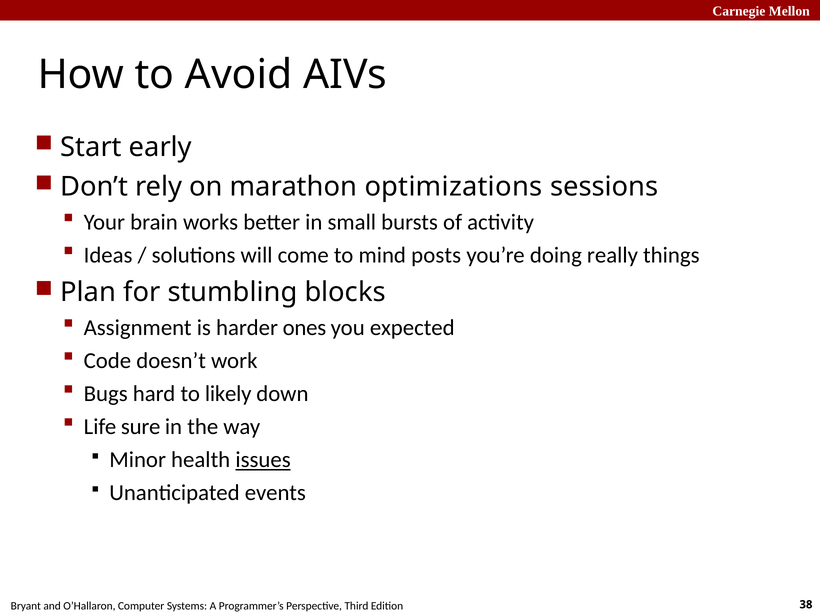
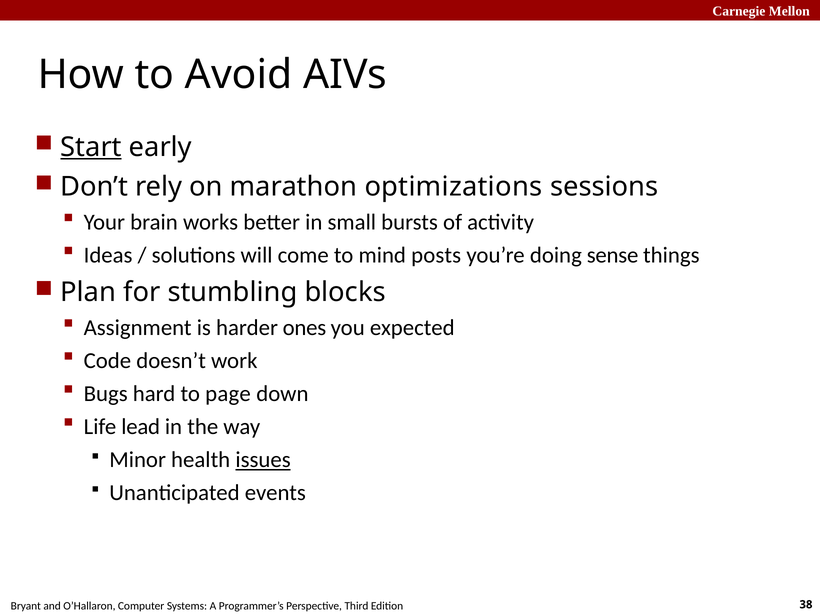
Start underline: none -> present
really: really -> sense
likely: likely -> page
sure: sure -> lead
